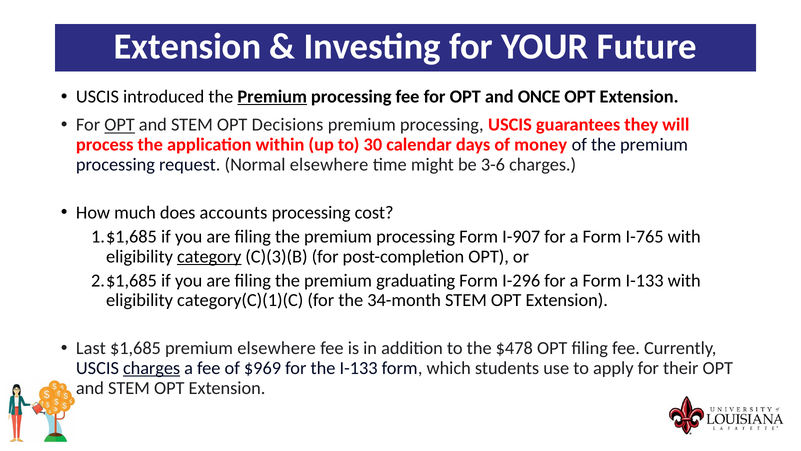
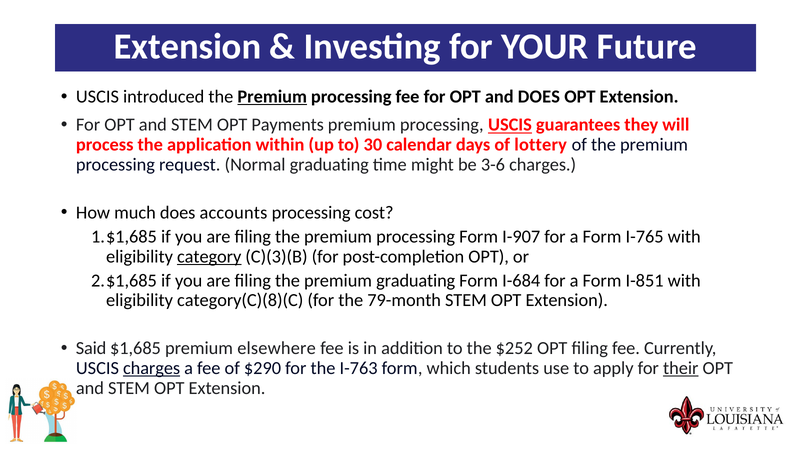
and ONCE: ONCE -> DOES
OPT at (120, 125) underline: present -> none
Decisions: Decisions -> Payments
USCIS at (510, 125) underline: none -> present
money: money -> lottery
Normal elsewhere: elsewhere -> graduating
I-296: I-296 -> I-684
Form I-133: I-133 -> I-851
category(C)(1)(C: category(C)(1)(C -> category(C)(8)(C
34-month: 34-month -> 79-month
Last: Last -> Said
$478: $478 -> $252
$969: $969 -> $290
the I-133: I-133 -> I-763
their underline: none -> present
